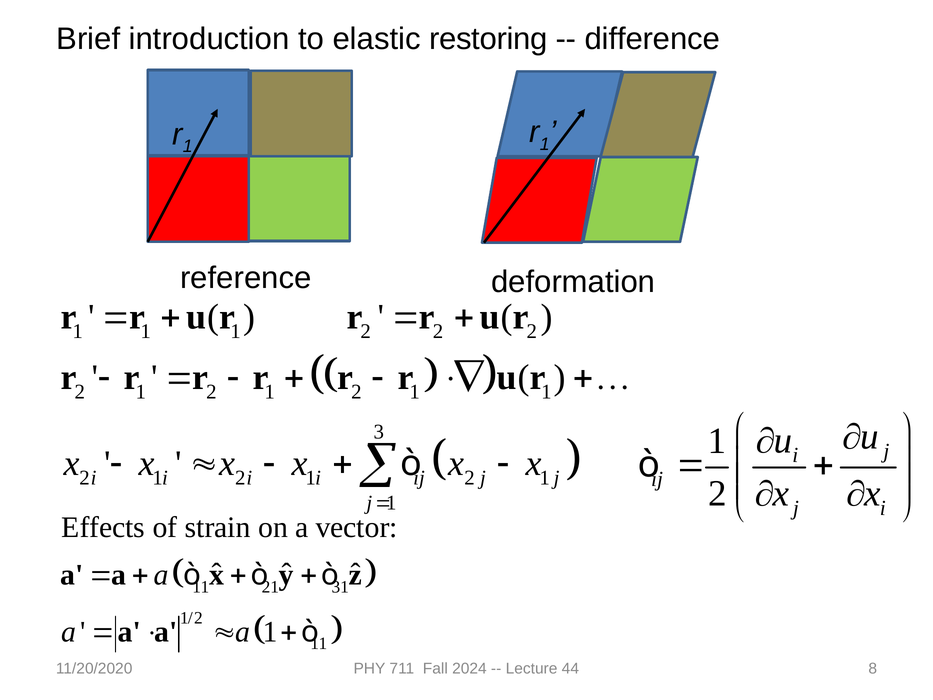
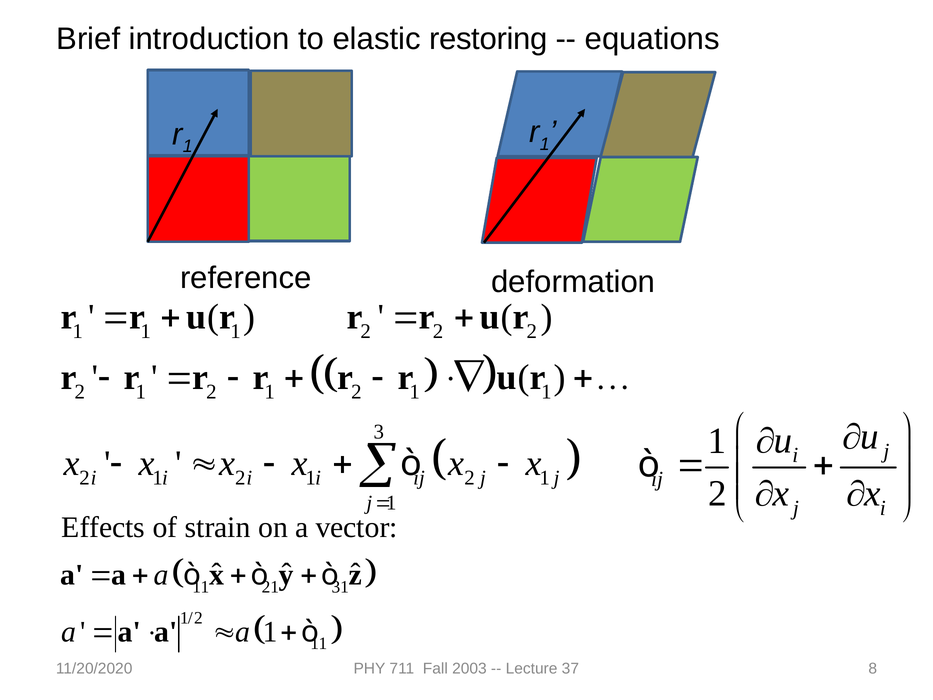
difference: difference -> equations
2024: 2024 -> 2003
44: 44 -> 37
